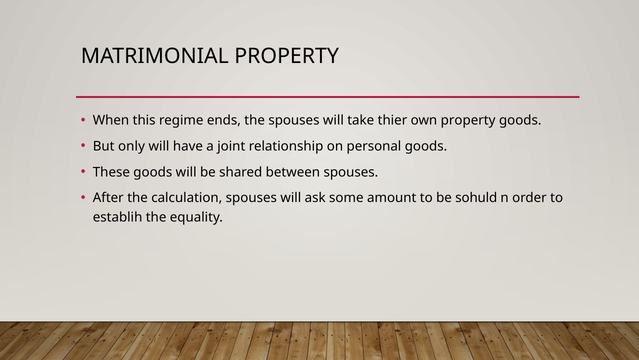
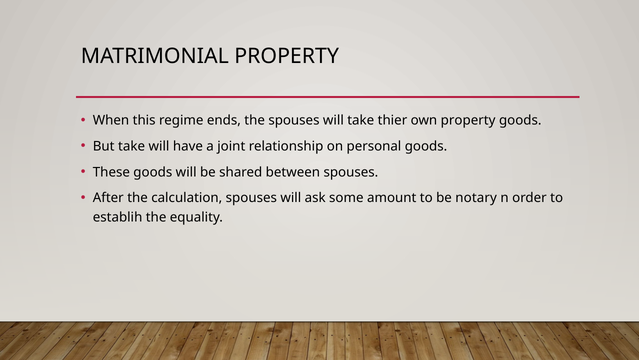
But only: only -> take
sohuld: sohuld -> notary
